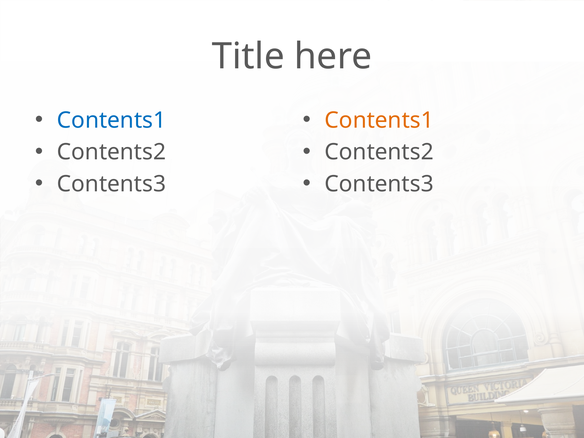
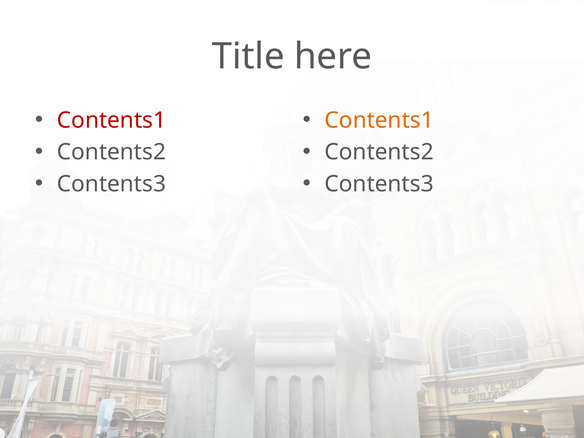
Contents1 at (111, 120) colour: blue -> red
